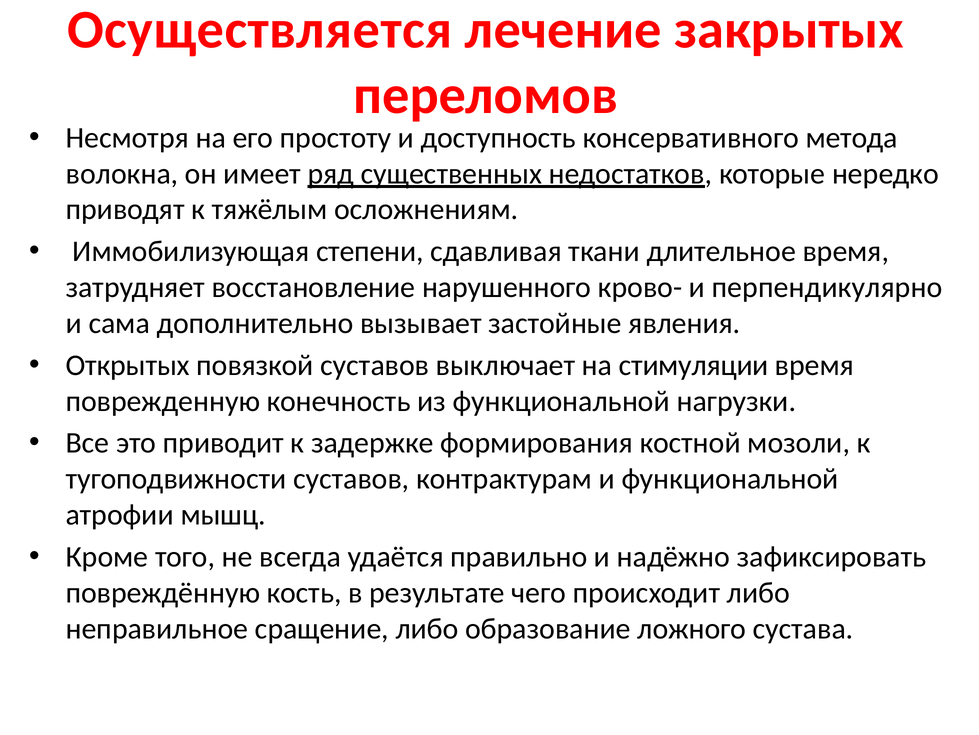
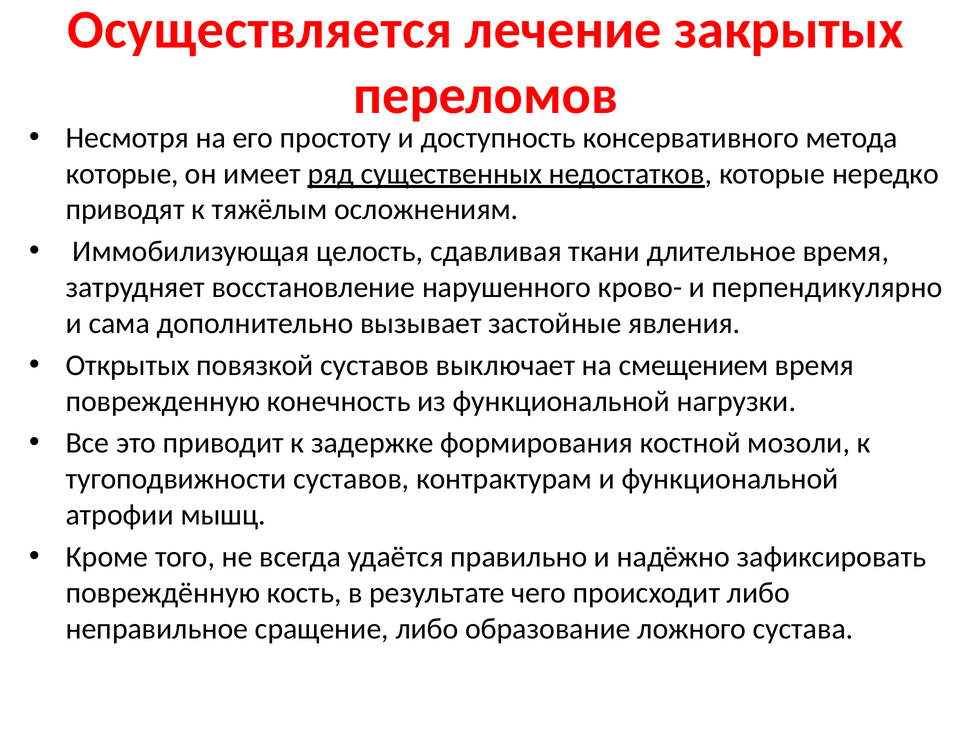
волокна at (122, 174): волокна -> которые
степени: степени -> целость
стимуляции: стимуляции -> смещением
